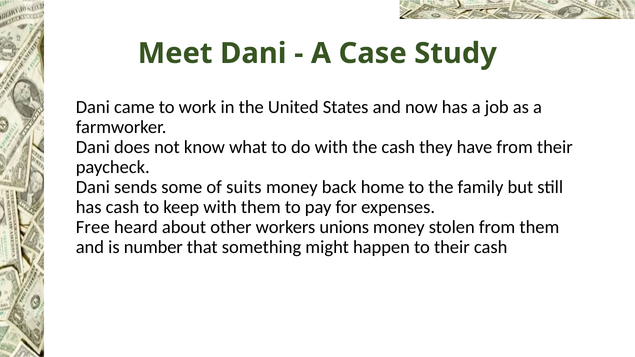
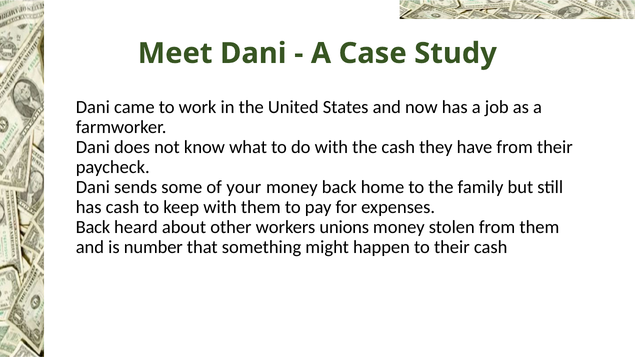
suits: suits -> your
Free at (93, 227): Free -> Back
